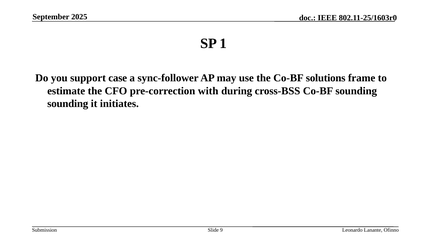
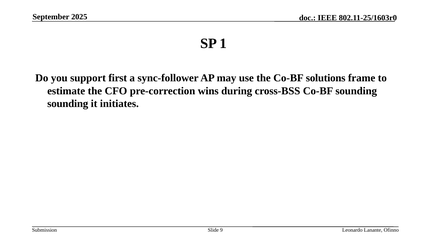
case: case -> first
with: with -> wins
